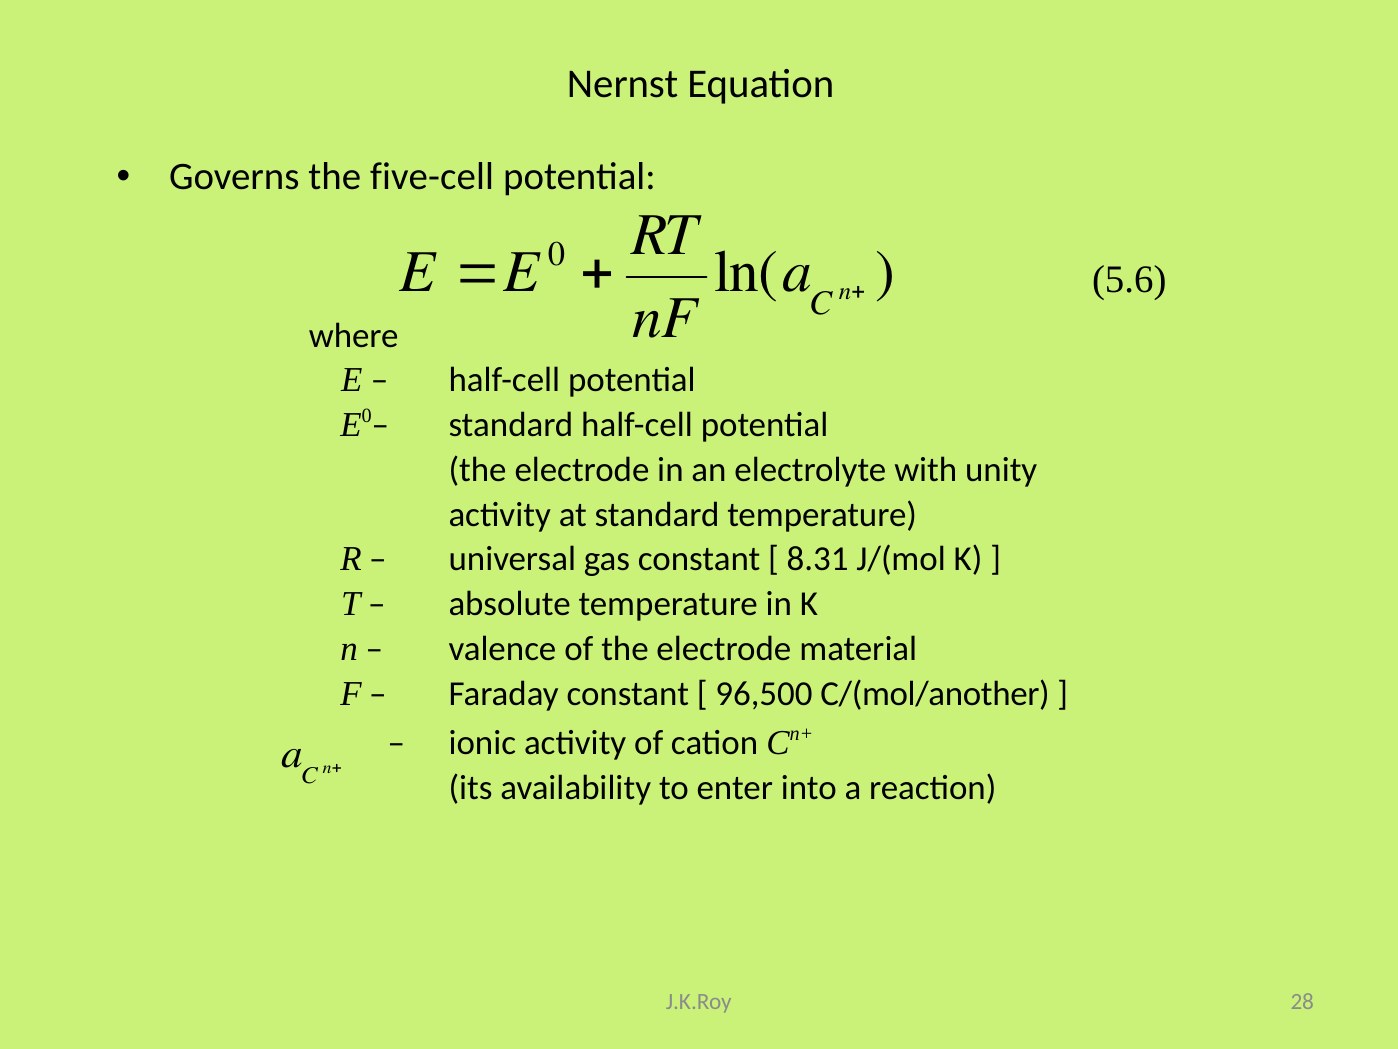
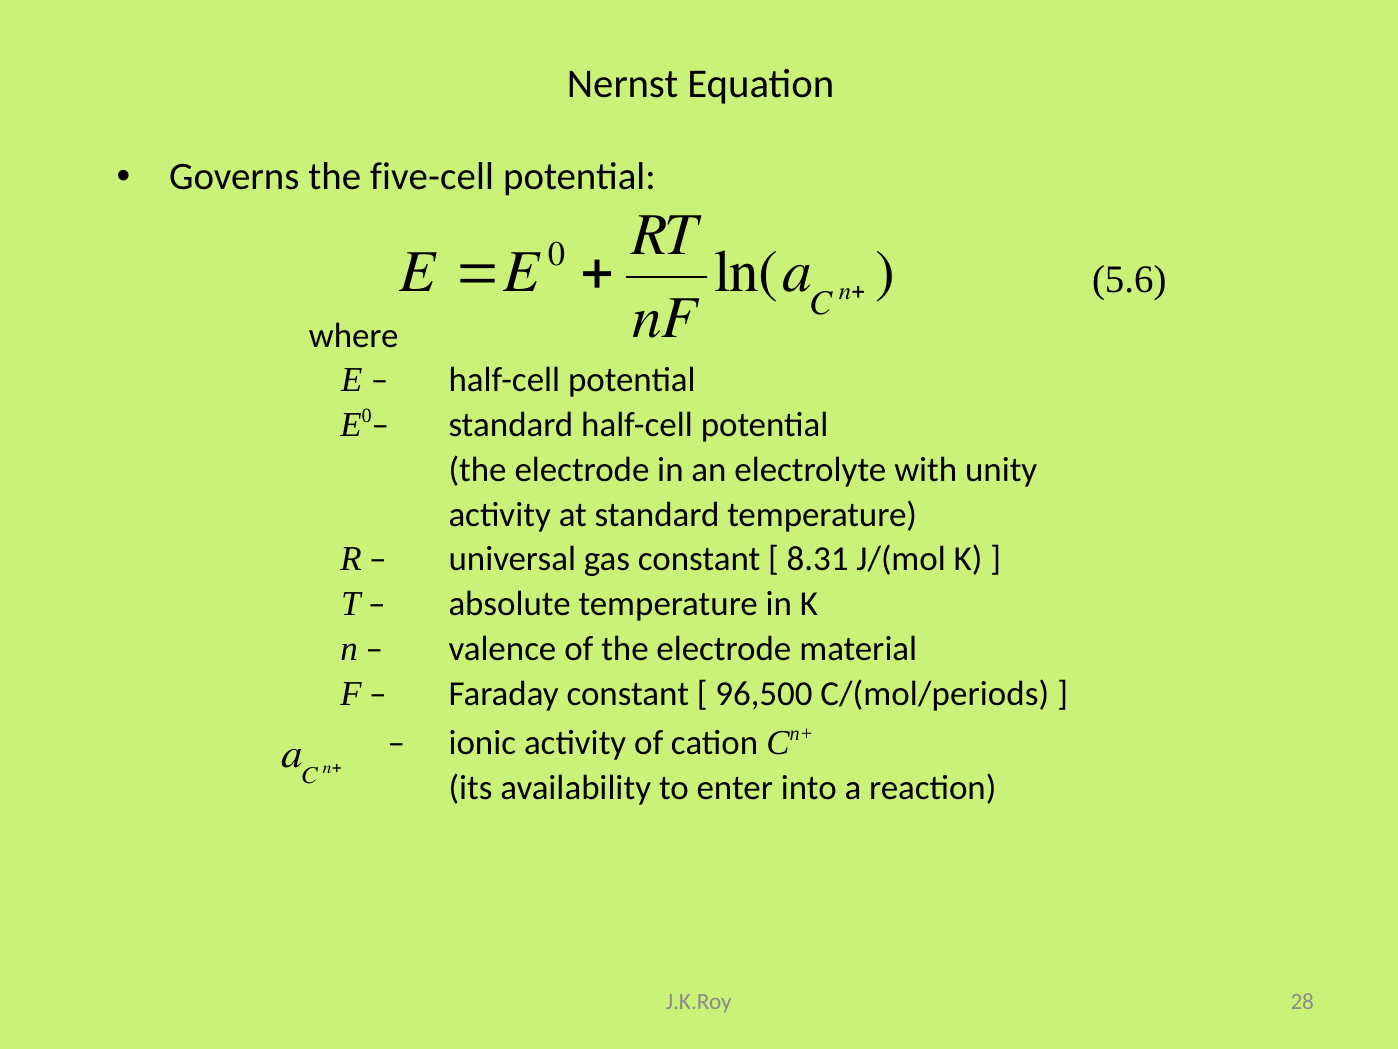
C/(mol/another: C/(mol/another -> C/(mol/periods
